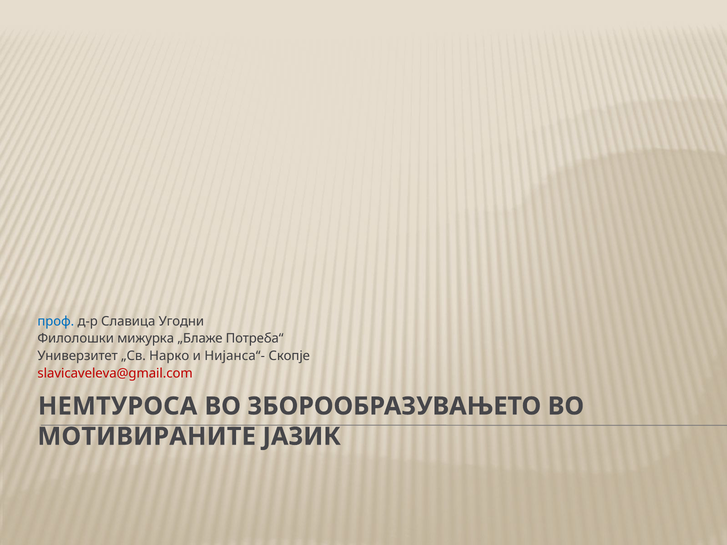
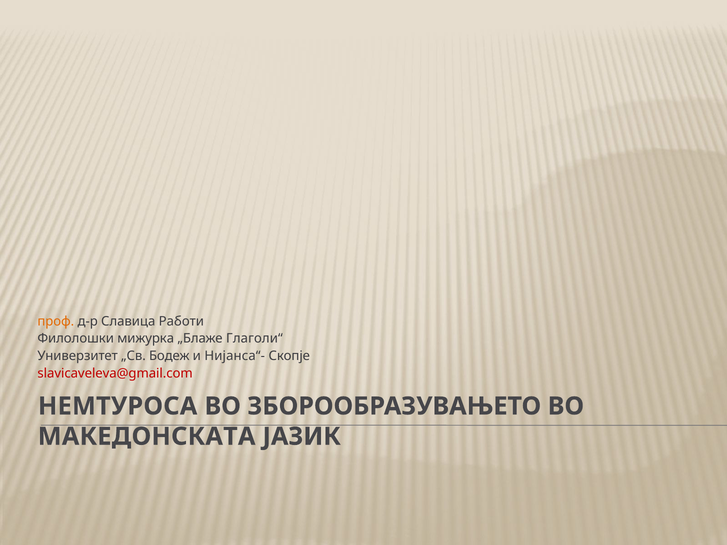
проф colour: blue -> orange
Угодни: Угодни -> Работи
Потреба“: Потреба“ -> Глаголи“
Нарко: Нарко -> Бодеж
МОТИВИРАНИТЕ: МОТИВИРАНИТЕ -> МАКЕДОНСКАТА
